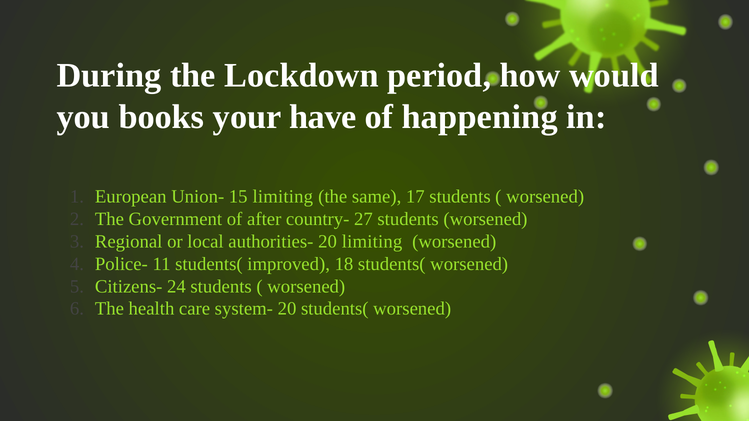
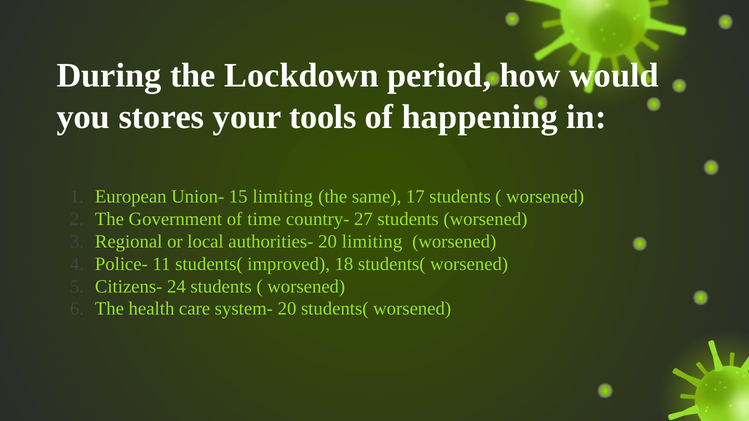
books: books -> stores
have: have -> tools
after: after -> time
